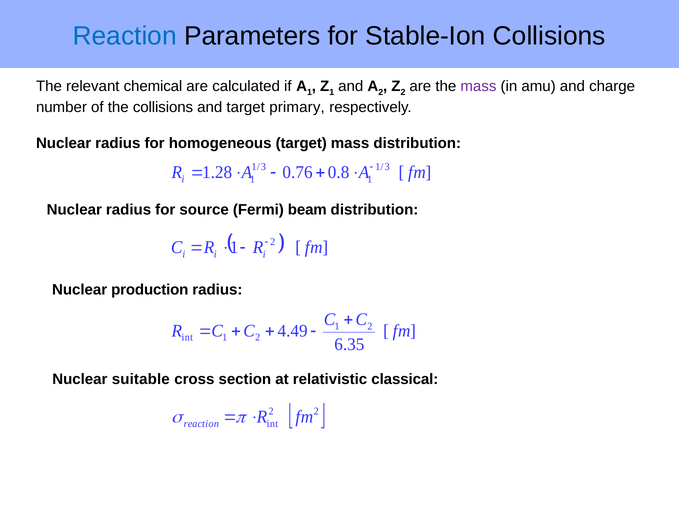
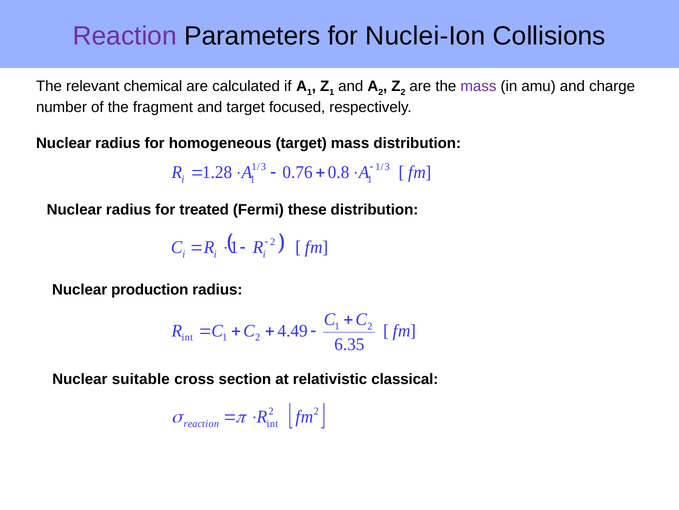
Reaction at (125, 36) colour: blue -> purple
Stable-Ion: Stable-Ion -> Nuclei-Ion
the collisions: collisions -> fragment
primary: primary -> focused
source: source -> treated
beam: beam -> these
